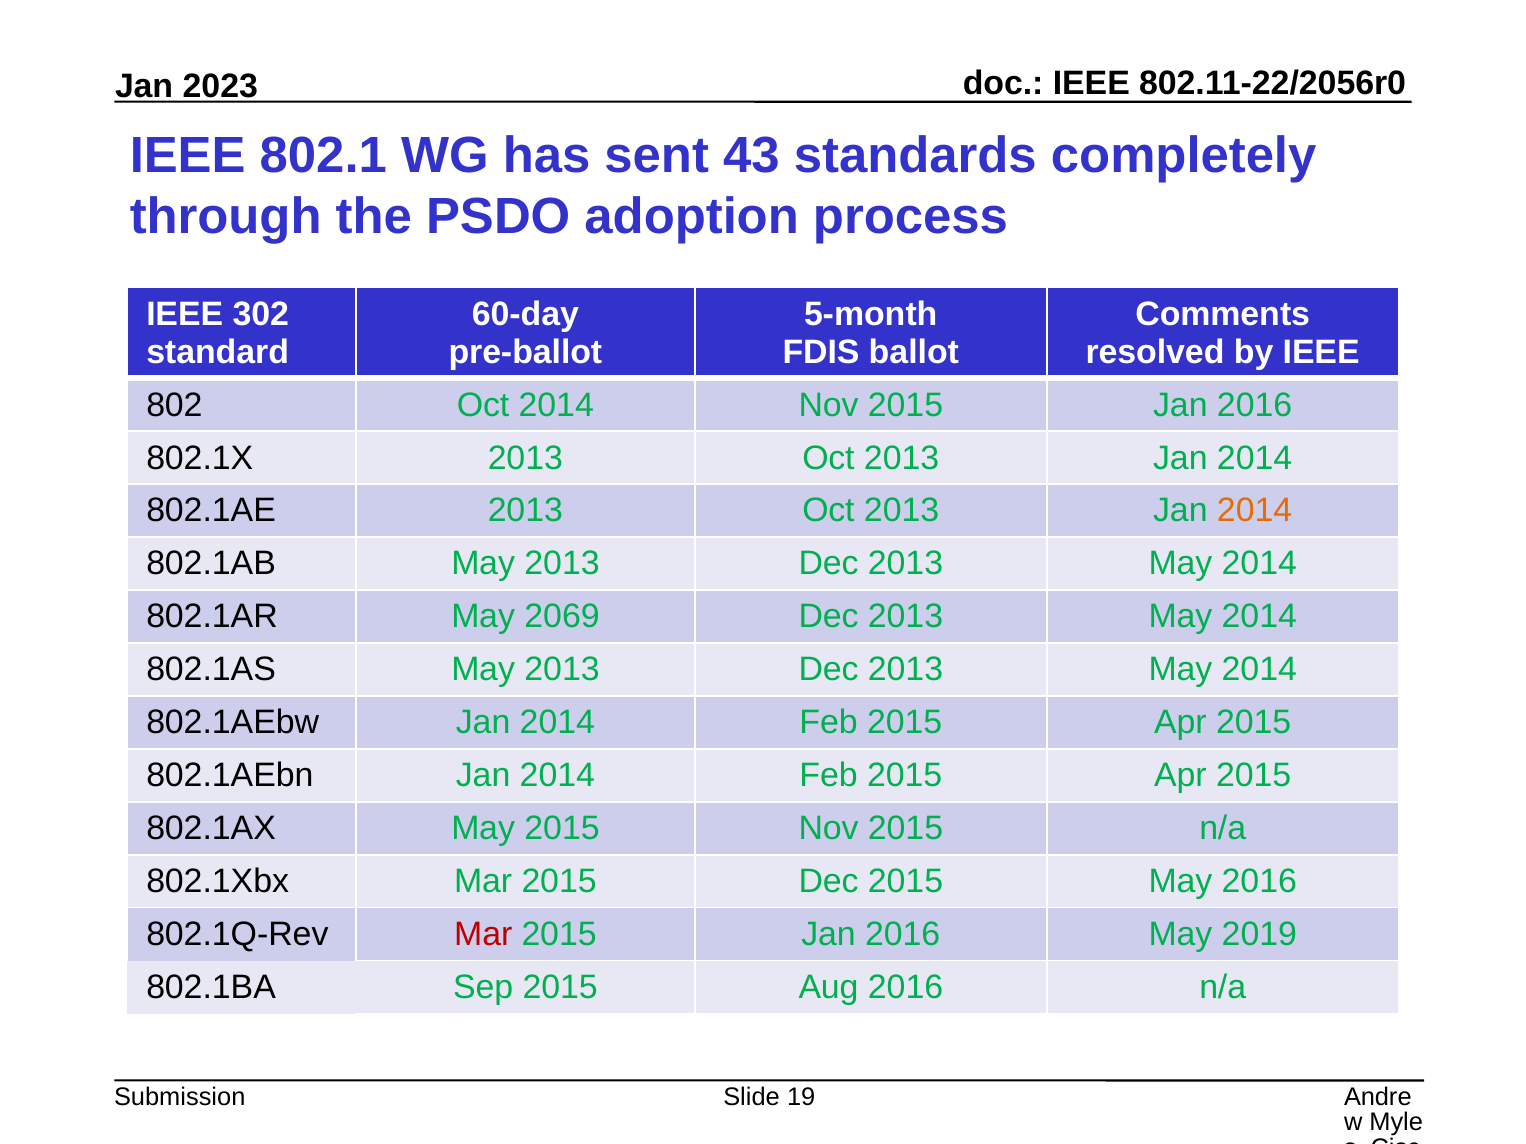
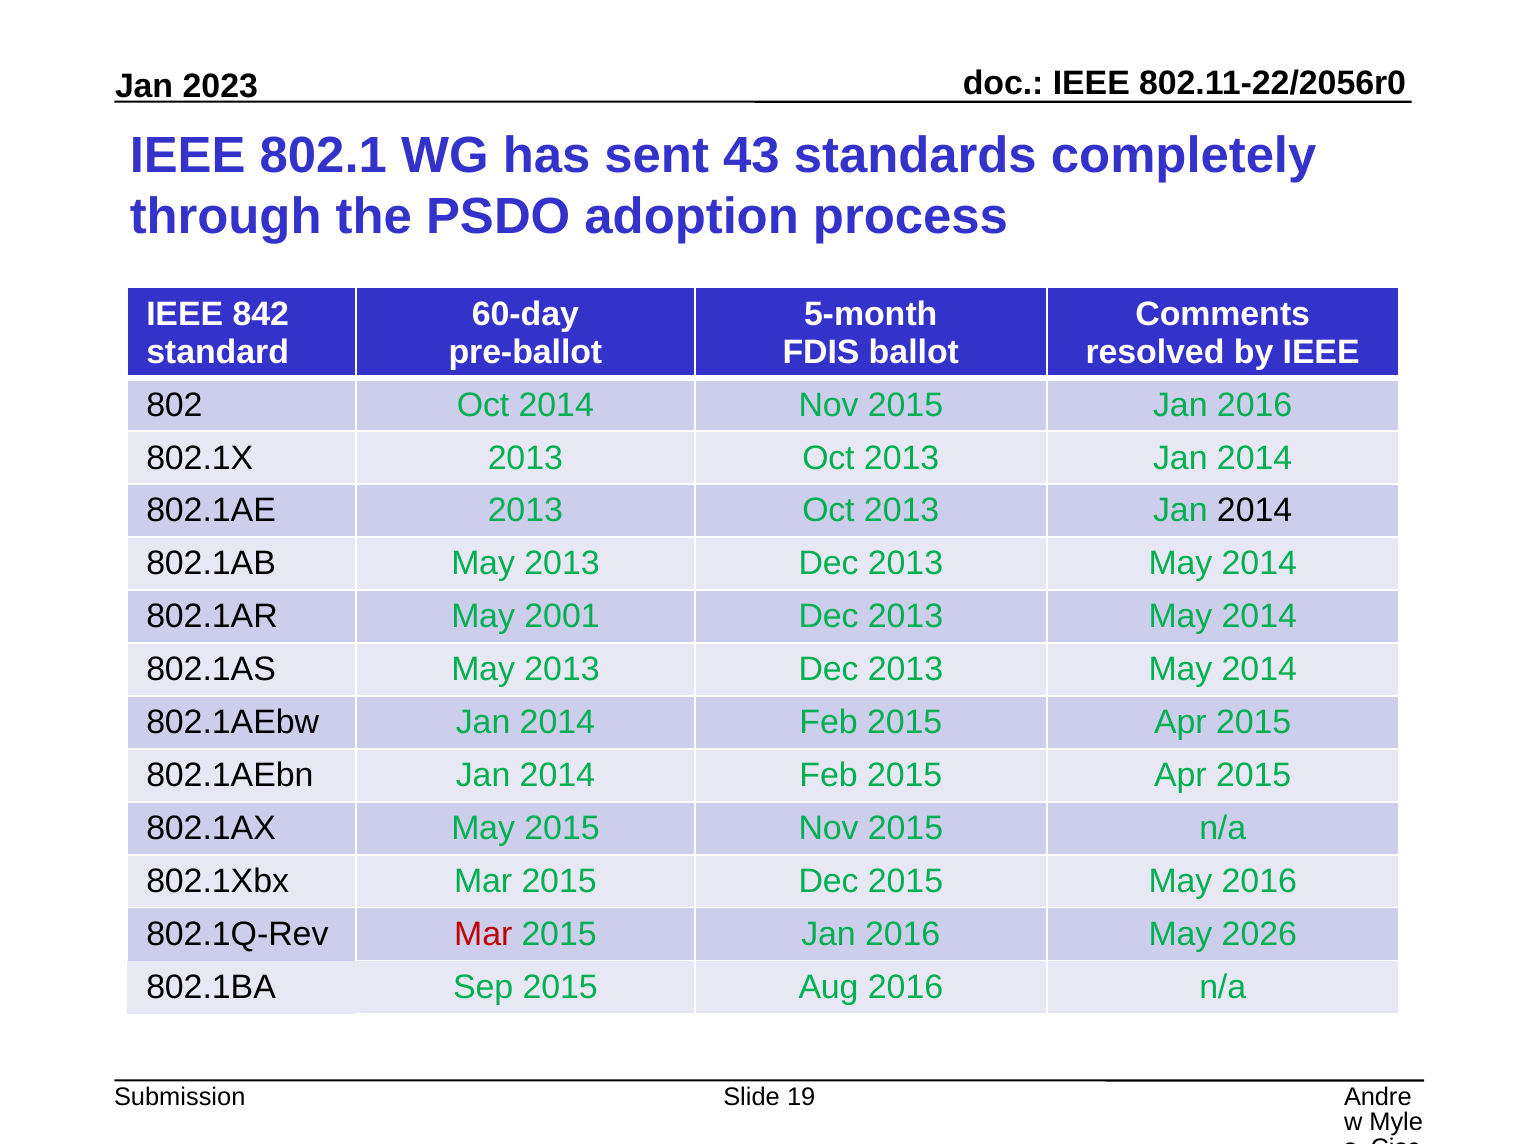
302: 302 -> 842
2014 at (1255, 511) colour: orange -> black
2069: 2069 -> 2001
2019: 2019 -> 2026
